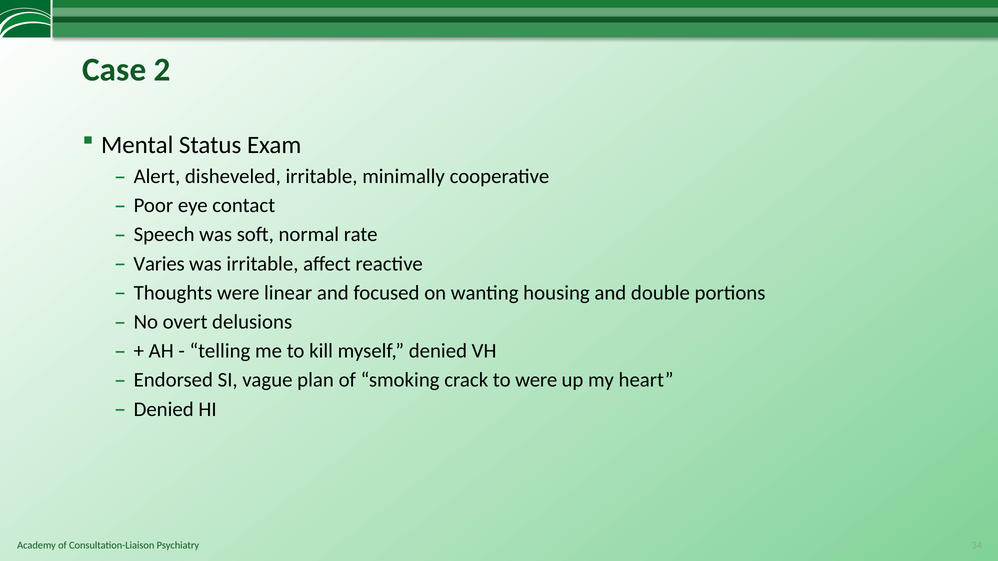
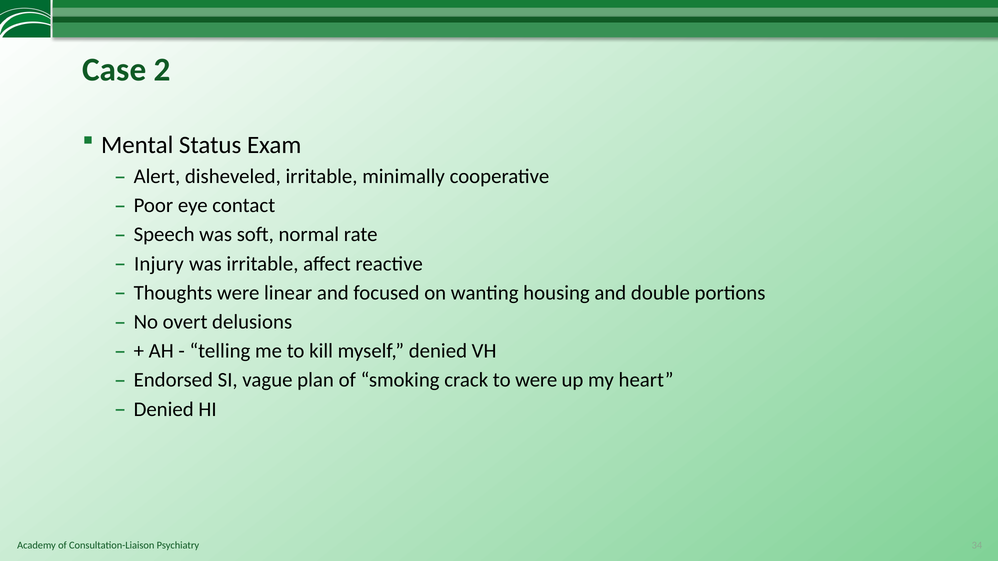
Varies: Varies -> Injury
